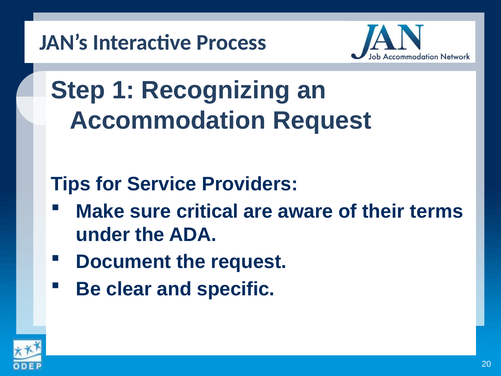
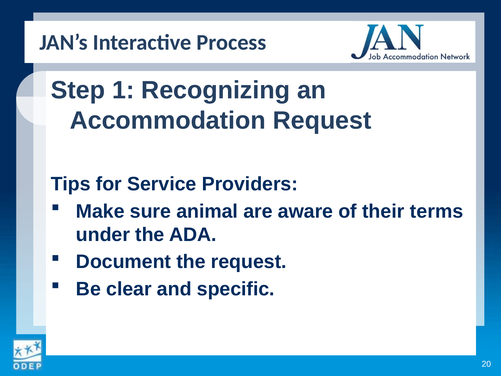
critical: critical -> animal
